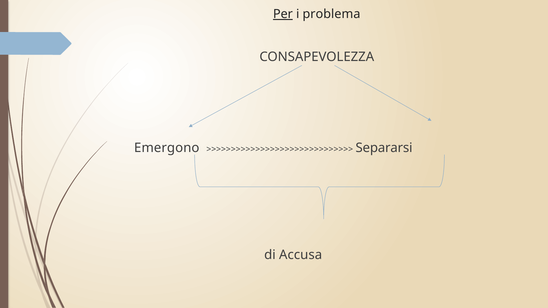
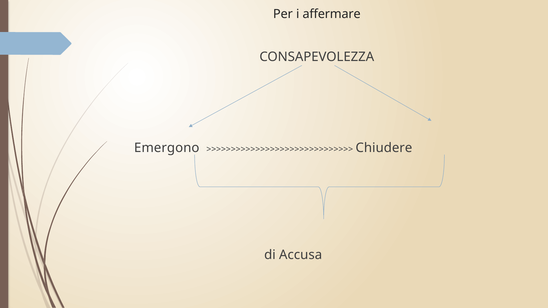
Per underline: present -> none
problema: problema -> affermare
Separarsi: Separarsi -> Chiudere
